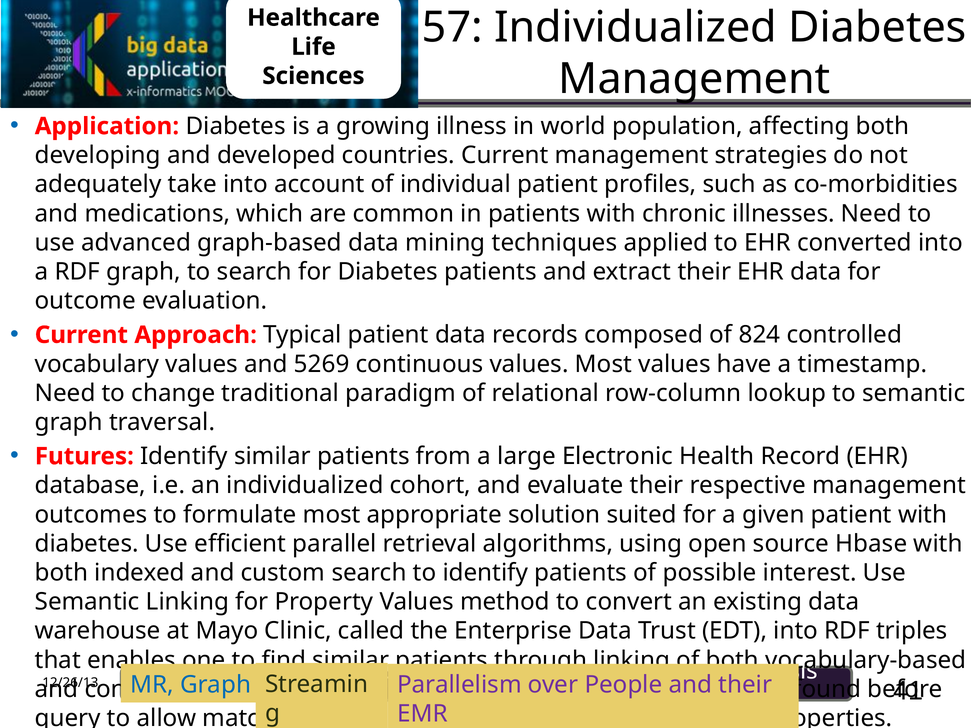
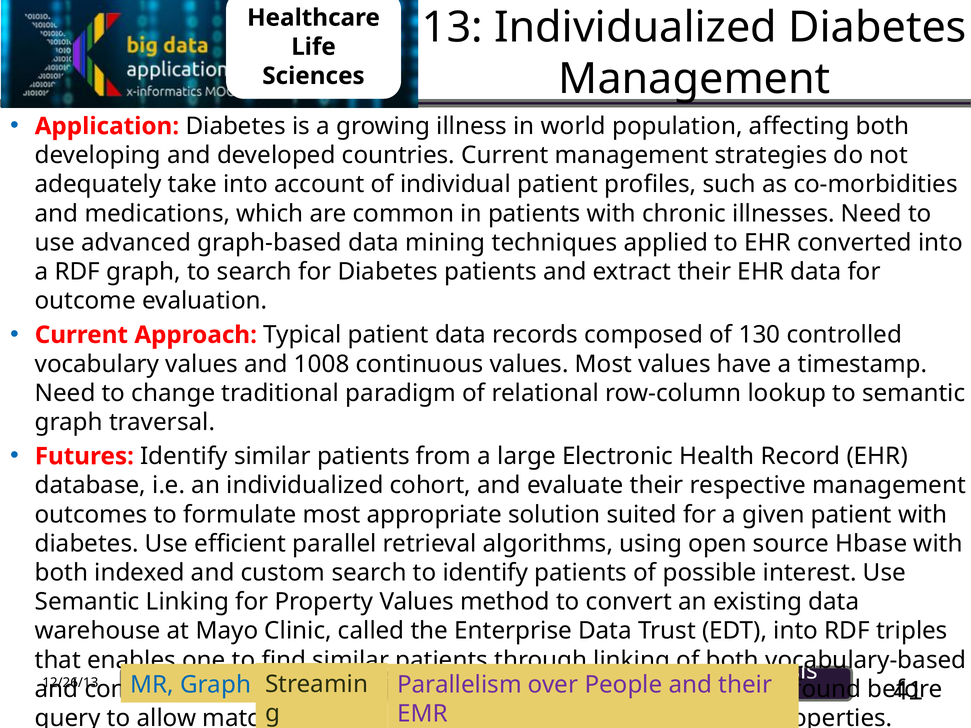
57: 57 -> 13
824: 824 -> 130
5269: 5269 -> 1008
